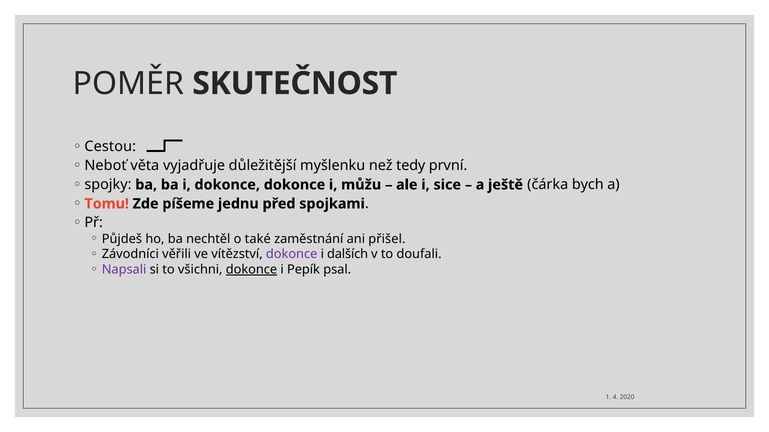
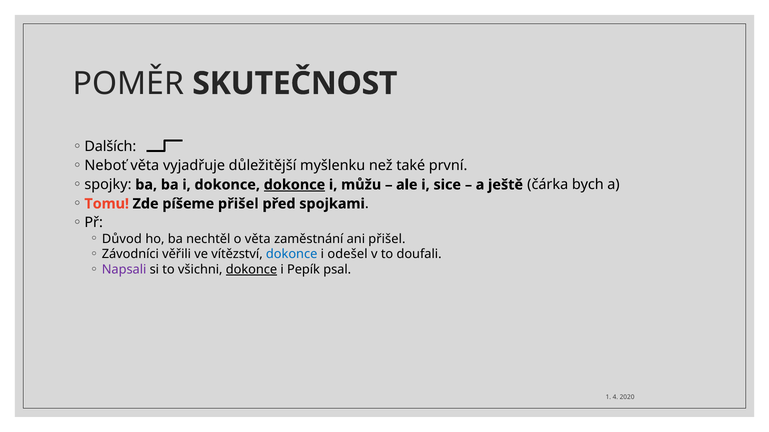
Cestou: Cestou -> Dalších
tedy: tedy -> také
dokonce at (294, 185) underline: none -> present
píšeme jednu: jednu -> přišel
Půjdeš: Půjdeš -> Důvod
o také: také -> věta
dokonce at (292, 255) colour: purple -> blue
dalších: dalších -> odešel
